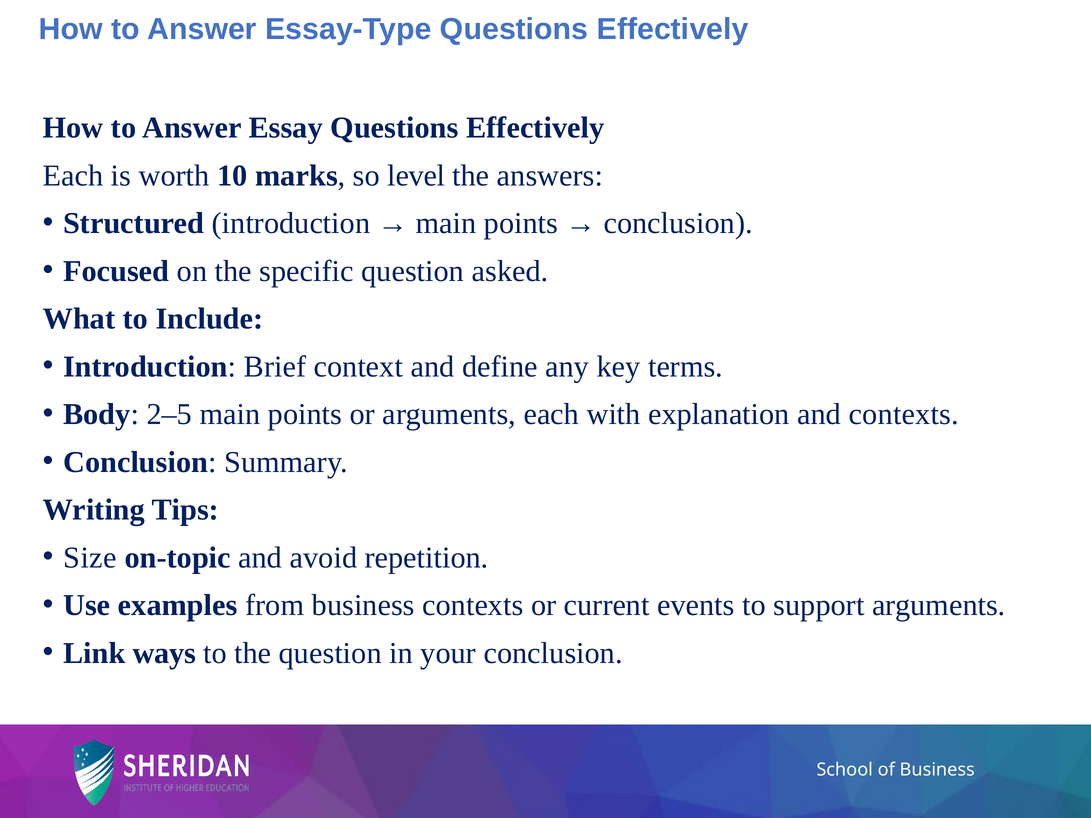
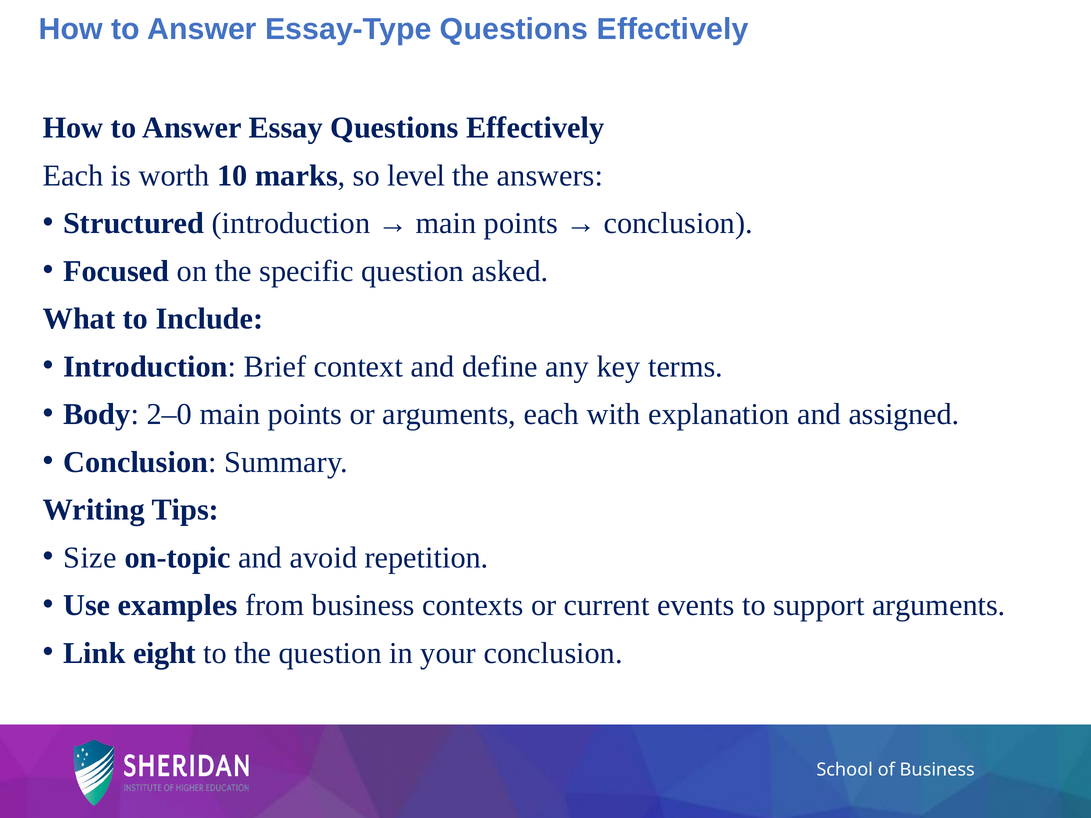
2–5: 2–5 -> 2–0
and contexts: contexts -> assigned
ways: ways -> eight
